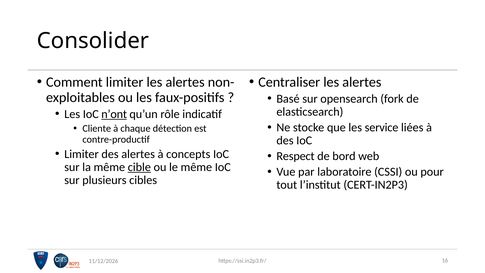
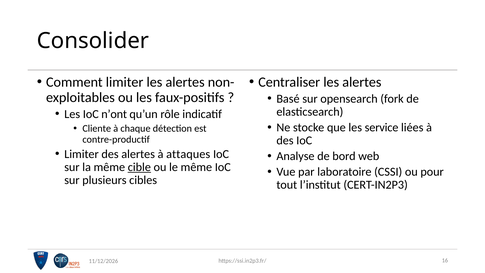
n’ont underline: present -> none
concepts: concepts -> attaques
Respect: Respect -> Analyse
